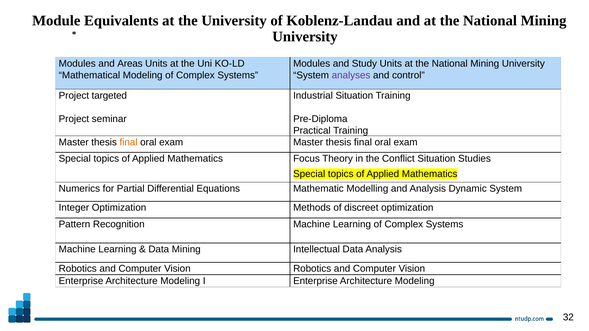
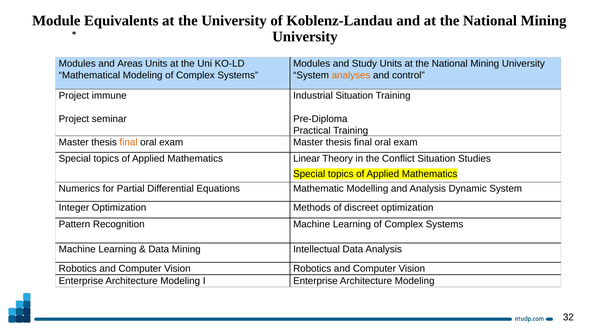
analyses colour: purple -> orange
targeted: targeted -> immune
Focus: Focus -> Linear
